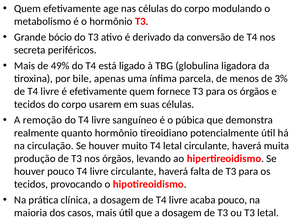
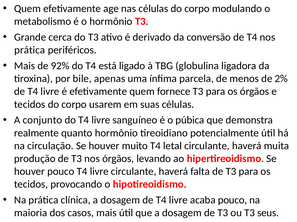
bócio: bócio -> cerca
secreta at (30, 50): secreta -> prática
49%: 49% -> 92%
3%: 3% -> 2%
remoção: remoção -> conjunto
T3 letal: letal -> seus
